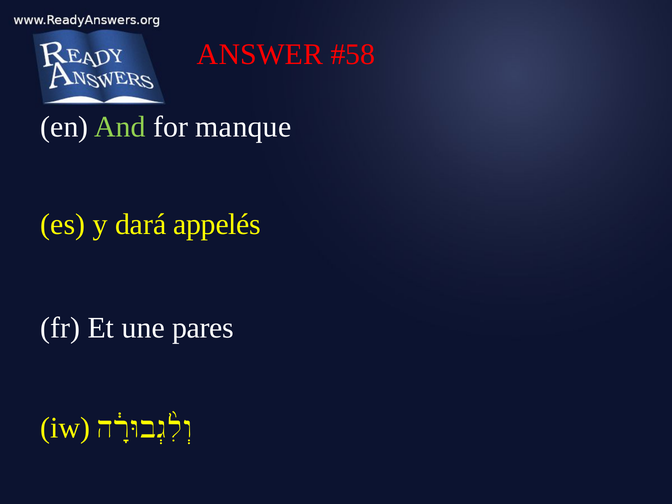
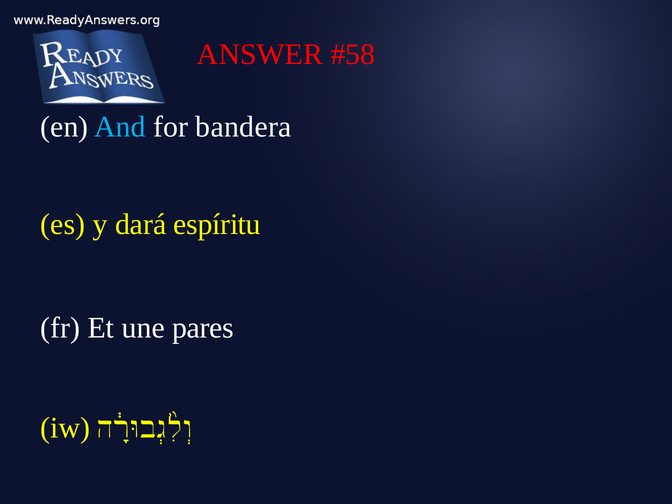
And colour: light green -> light blue
manque: manque -> bandera
appelés: appelés -> espíritu
